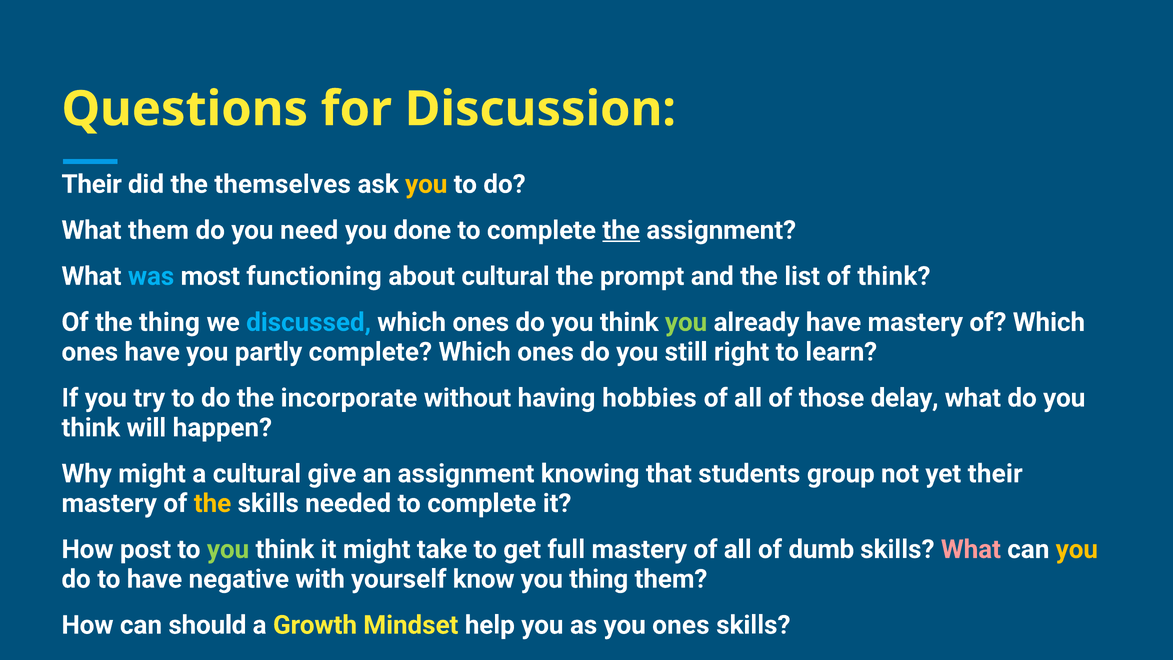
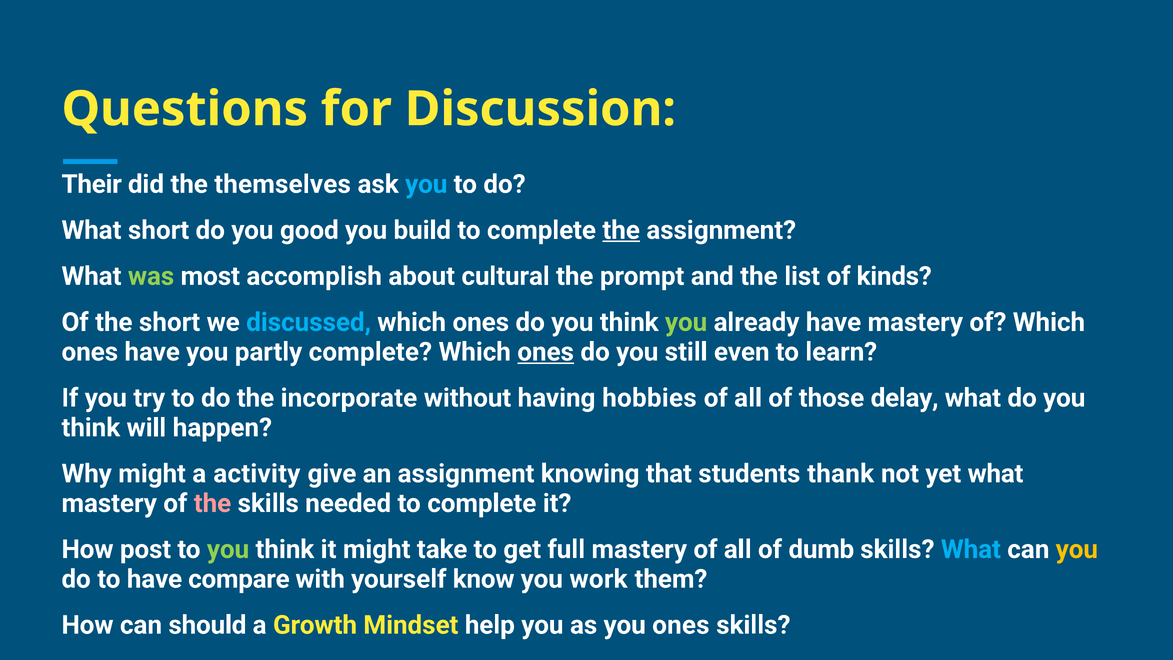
you at (426, 184) colour: yellow -> light blue
What them: them -> short
need: need -> good
done: done -> build
was colour: light blue -> light green
functioning: functioning -> accomplish
of think: think -> kinds
the thing: thing -> short
ones at (546, 352) underline: none -> present
right: right -> even
a cultural: cultural -> activity
group: group -> thank
yet their: their -> what
the at (213, 503) colour: yellow -> pink
What at (971, 549) colour: pink -> light blue
negative: negative -> compare
you thing: thing -> work
